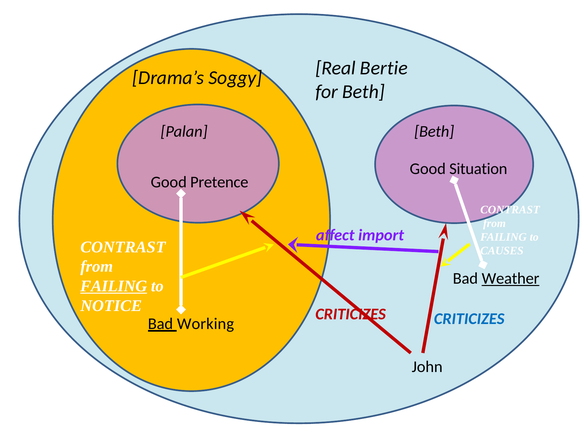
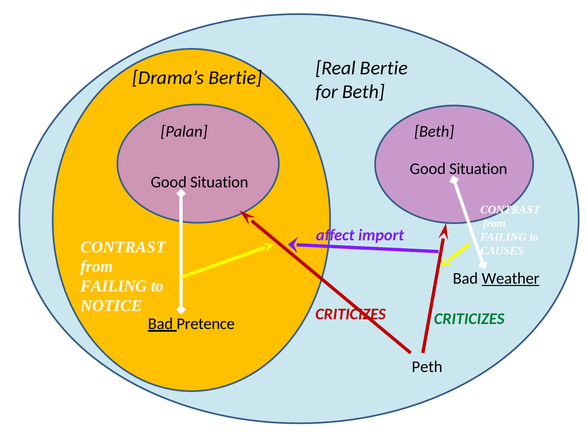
Drama’s Soggy: Soggy -> Bertie
Pretence at (219, 182): Pretence -> Situation
FAILING at (114, 286) underline: present -> none
CRITICIZES at (469, 319) colour: blue -> green
Working: Working -> Pretence
John: John -> Peth
